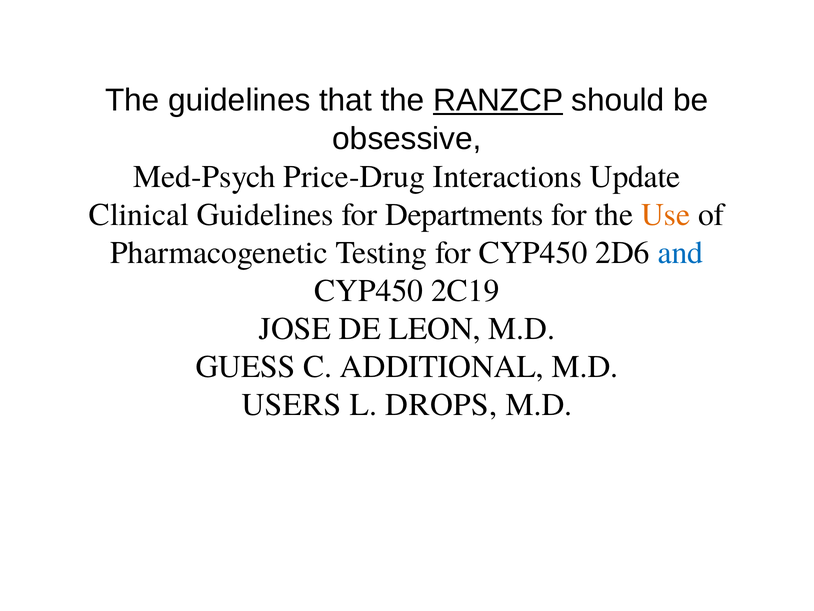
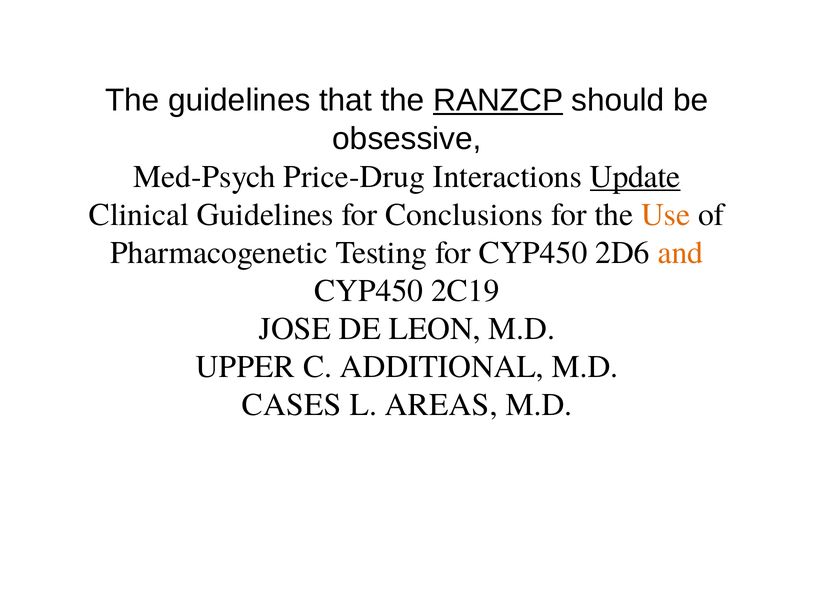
Update underline: none -> present
Departments: Departments -> Conclusions
and colour: blue -> orange
GUESS: GUESS -> UPPER
USERS: USERS -> CASES
DROPS: DROPS -> AREAS
